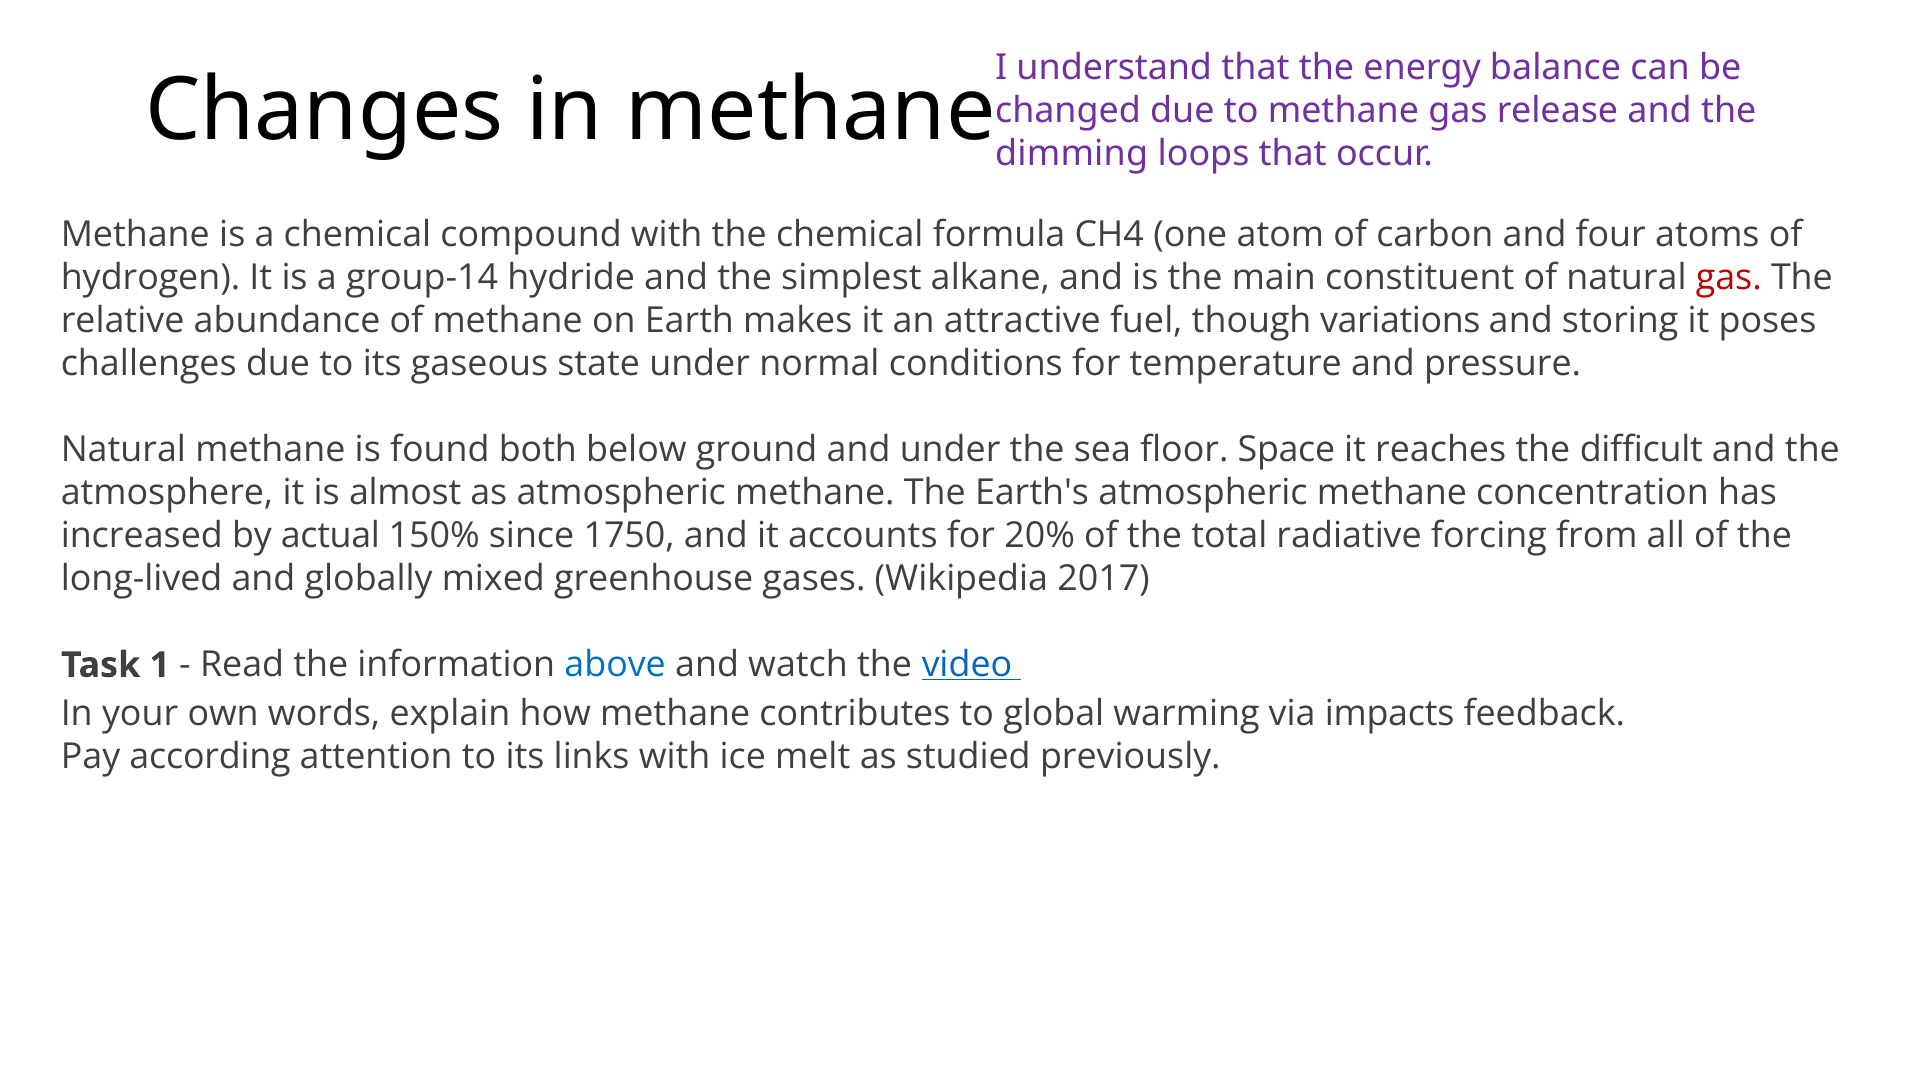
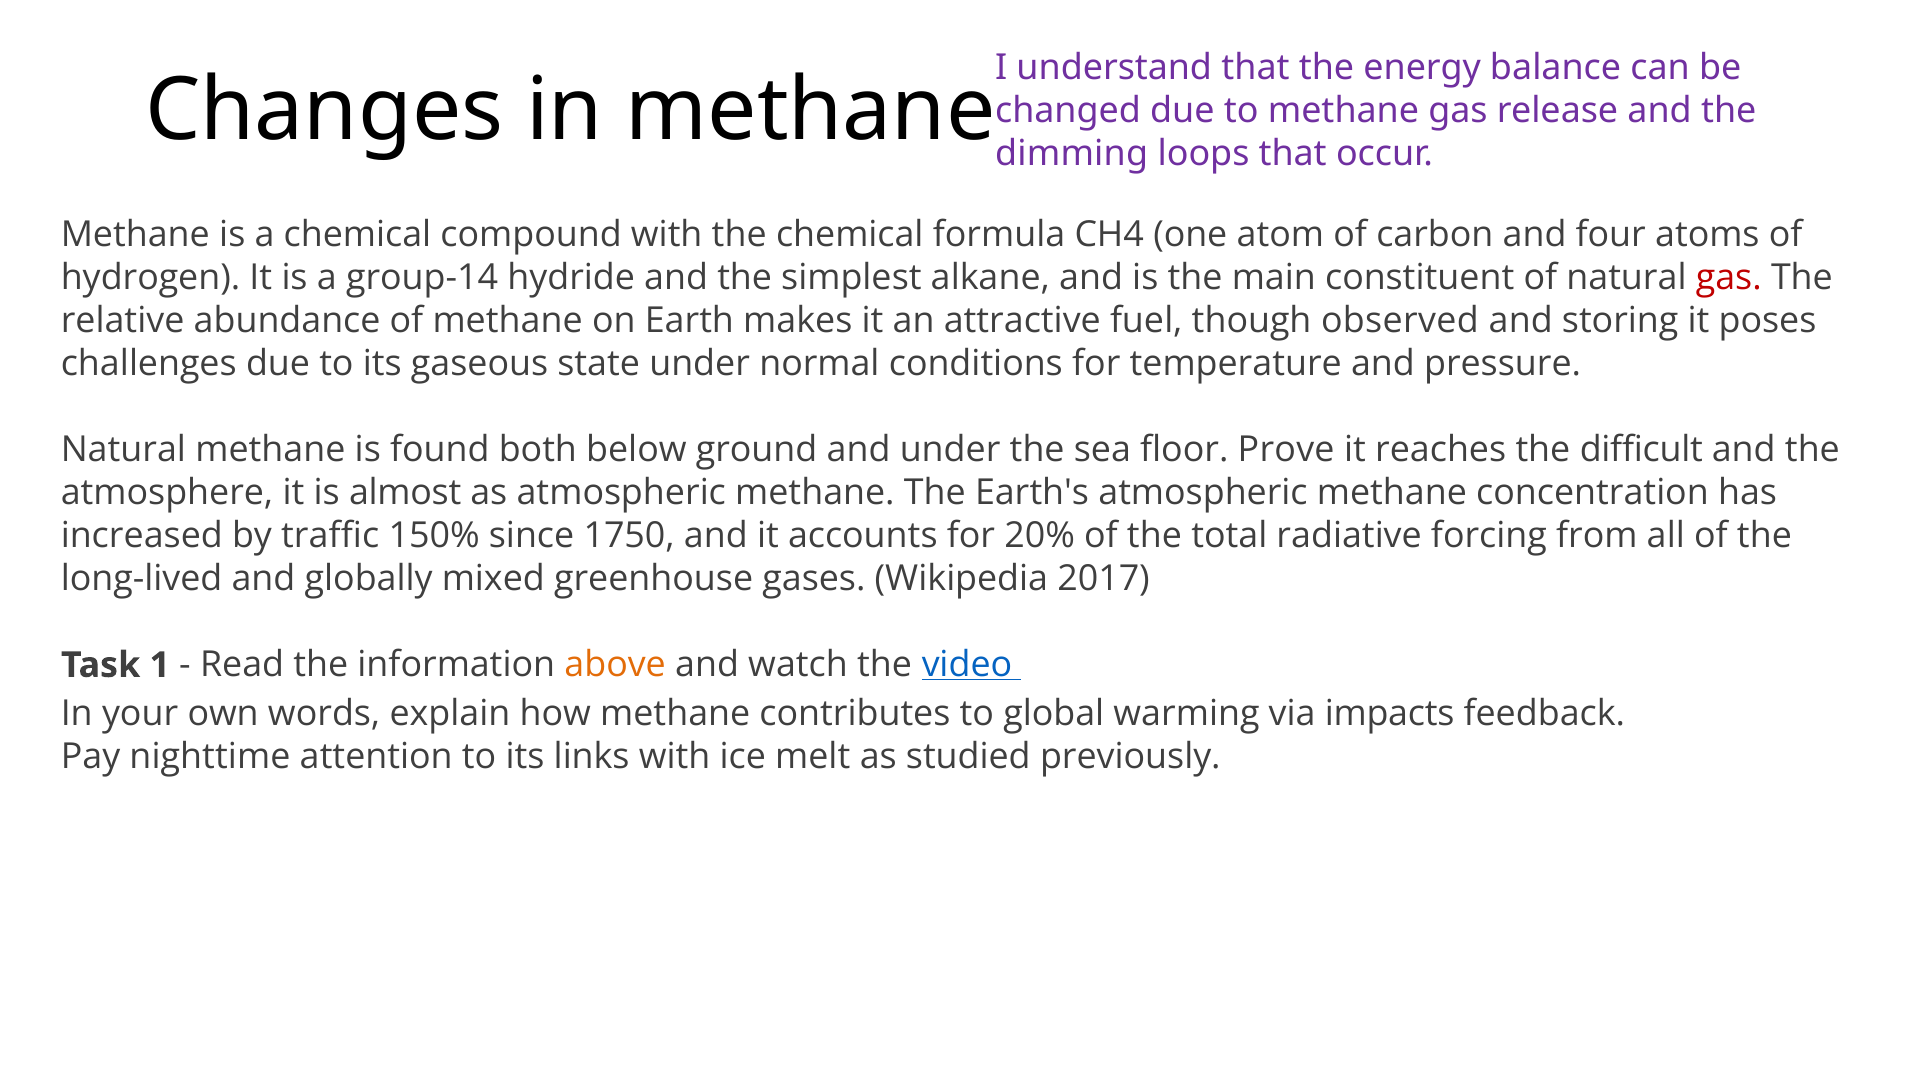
variations: variations -> observed
Space: Space -> Prove
actual: actual -> traffic
above colour: blue -> orange
according: according -> nighttime
